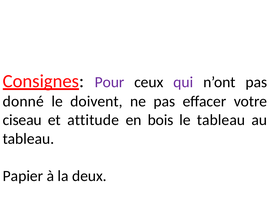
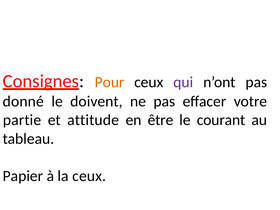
Pour colour: purple -> orange
ciseau: ciseau -> partie
bois: bois -> être
le tableau: tableau -> courant
la deux: deux -> ceux
